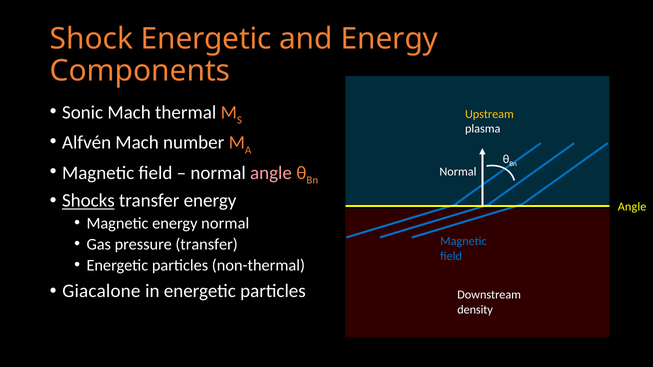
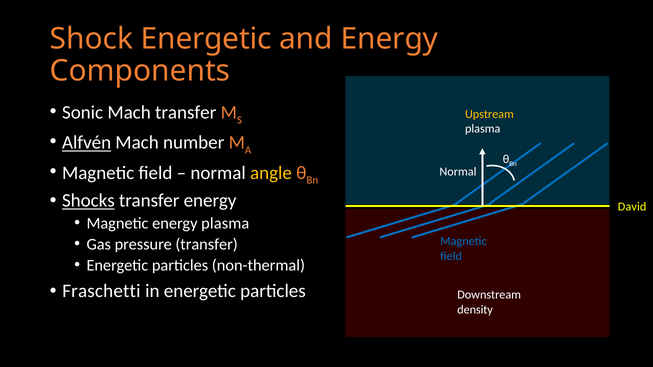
Mach thermal: thermal -> transfer
Alfvén underline: none -> present
angle at (271, 173) colour: pink -> yellow
Angle at (632, 207): Angle -> David
energy normal: normal -> plasma
Giacalone: Giacalone -> Fraschetti
